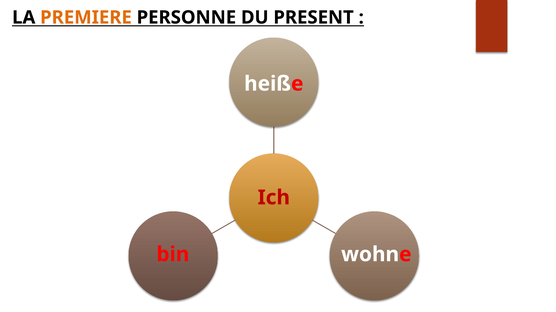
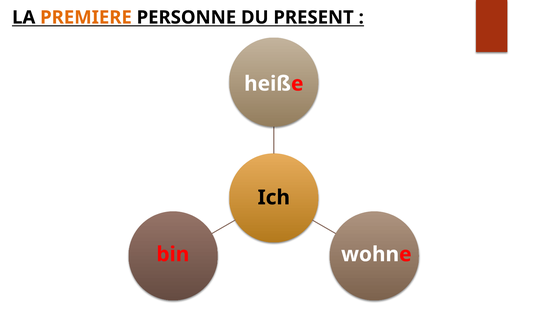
Ich colour: red -> black
